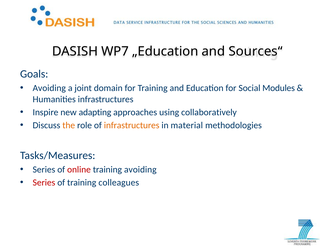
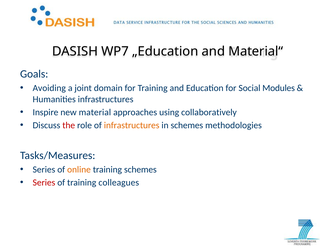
Sources“: Sources“ -> Material“
adapting: adapting -> material
the colour: orange -> red
in material: material -> schemes
online colour: red -> orange
training avoiding: avoiding -> schemes
